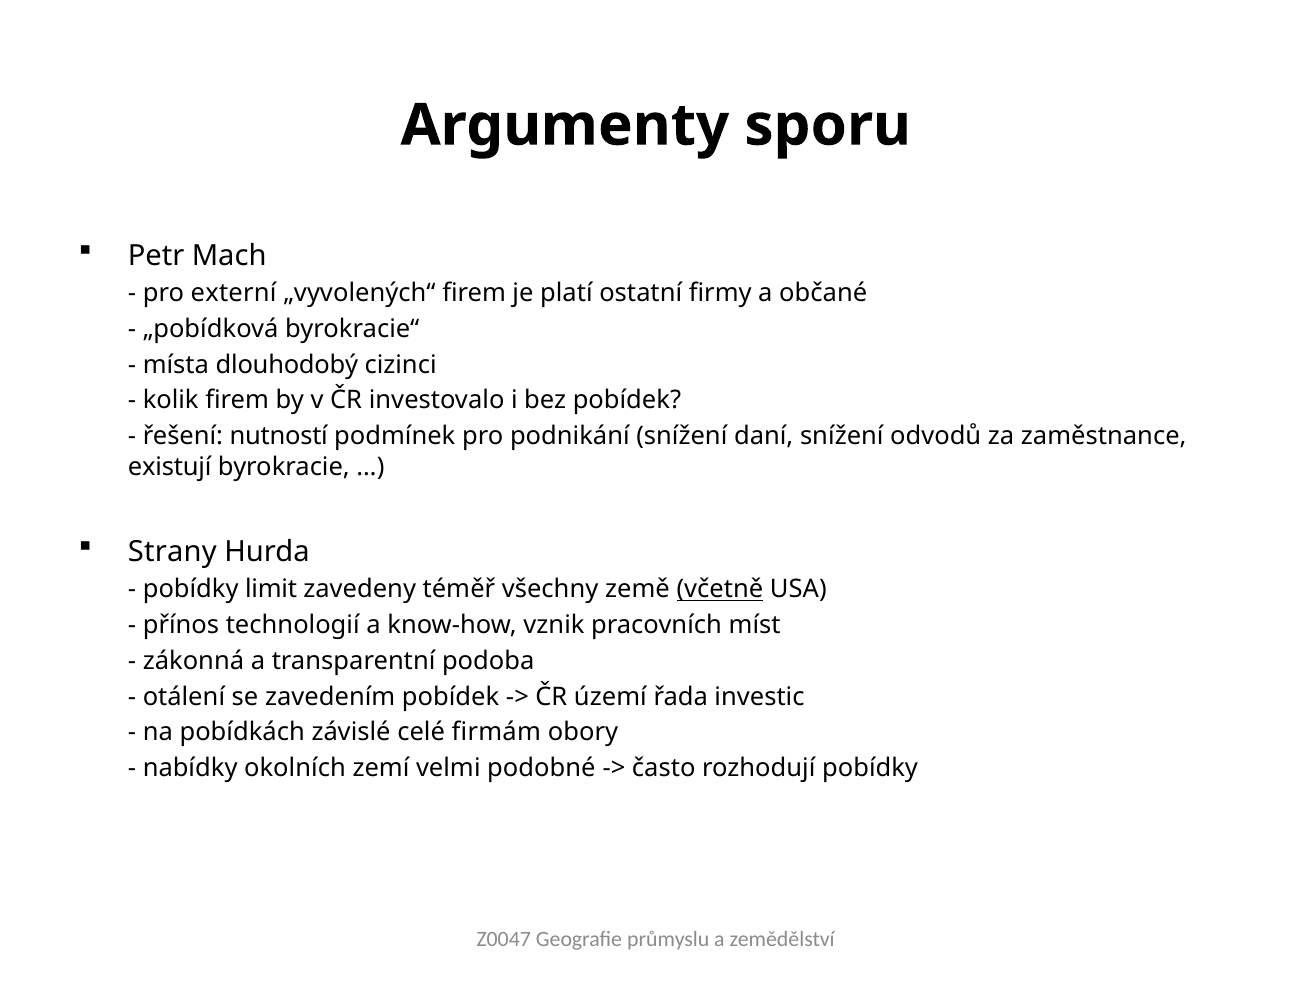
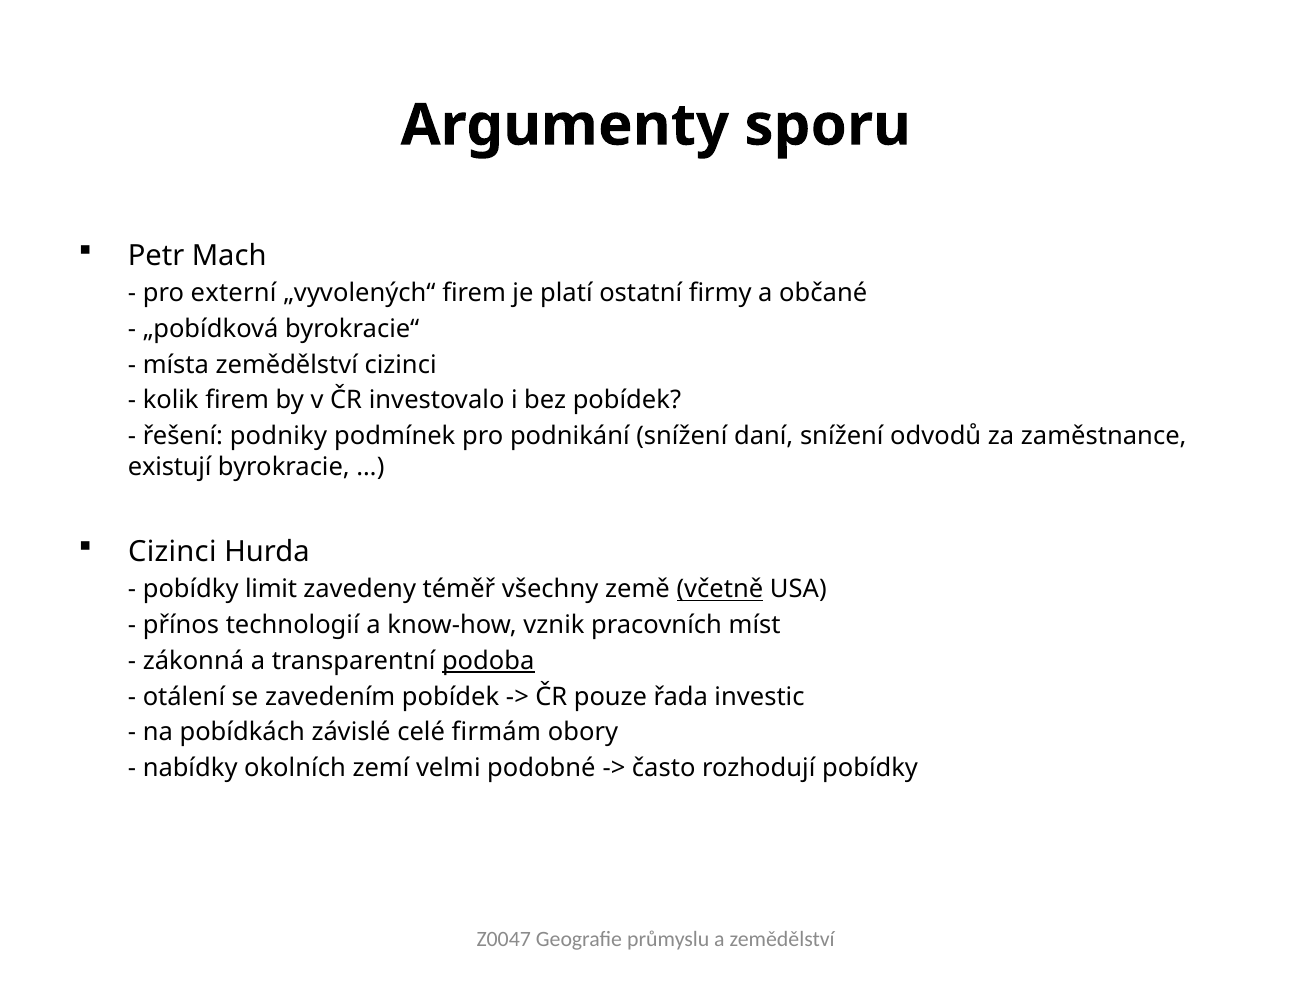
místa dlouhodobý: dlouhodobý -> zemědělství
nutností: nutností -> podniky
Strany at (172, 552): Strany -> Cizinci
podoba underline: none -> present
území: území -> pouze
